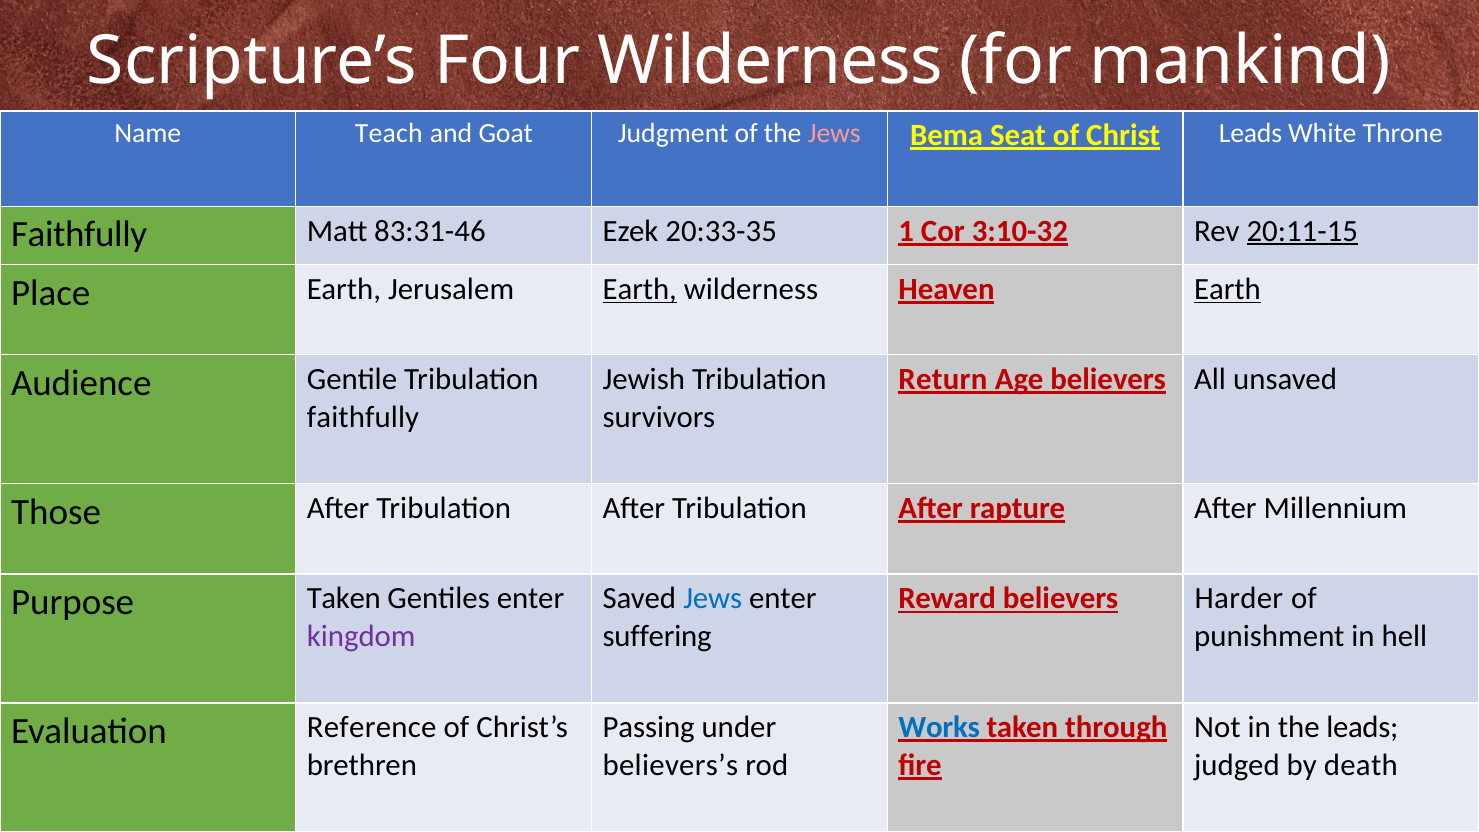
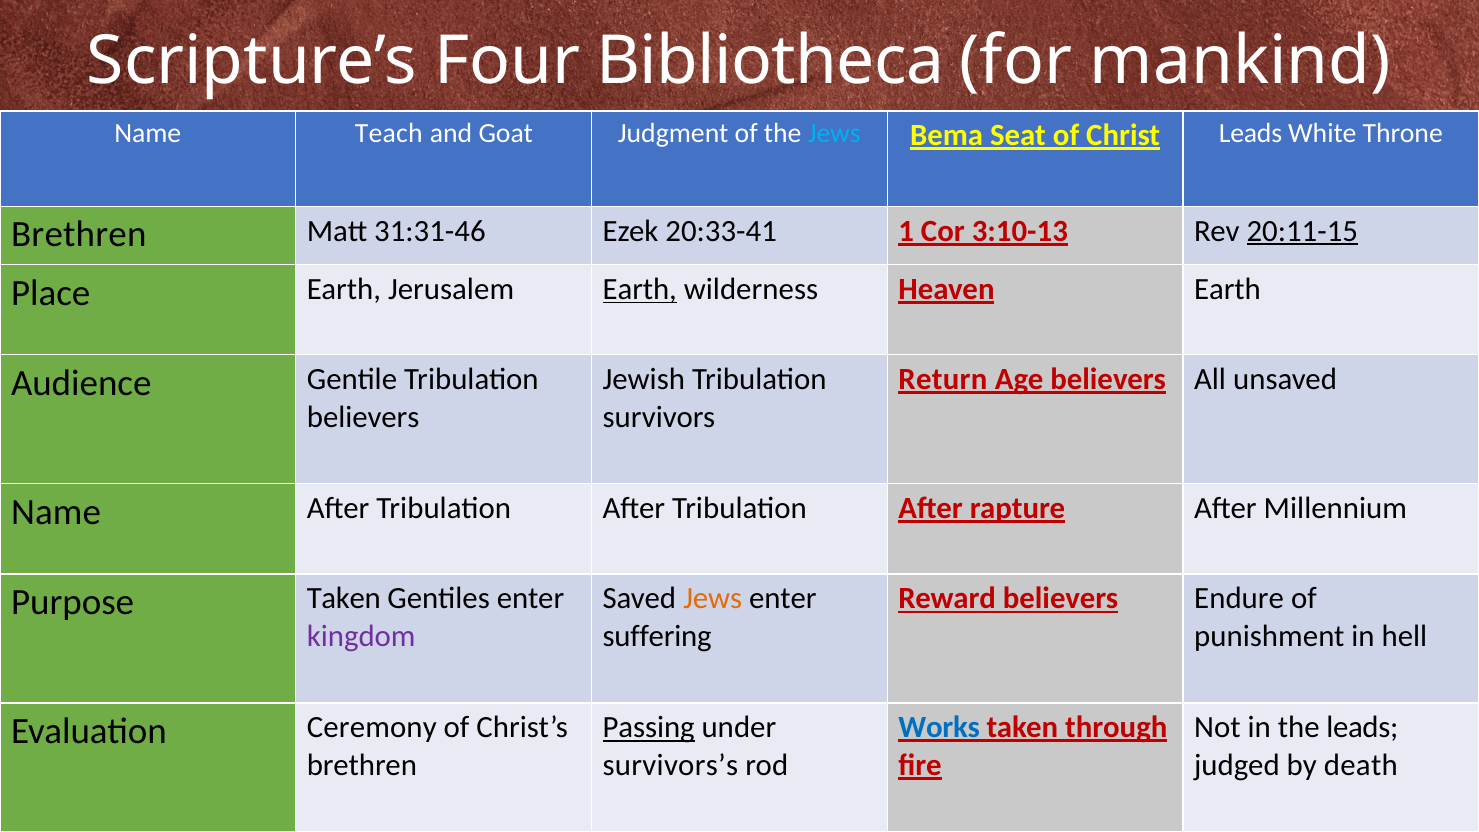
Four Wilderness: Wilderness -> Bibliotheca
Jews at (834, 134) colour: pink -> light blue
Faithfully at (79, 235): Faithfully -> Brethren
83:31-46: 83:31-46 -> 31:31-46
20:33-35: 20:33-35 -> 20:33-41
3:10-32: 3:10-32 -> 3:10-13
Earth at (1227, 289) underline: present -> none
faithfully at (363, 417): faithfully -> believers
Those at (56, 512): Those -> Name
Jews at (713, 599) colour: blue -> orange
Harder: Harder -> Endure
Passing underline: none -> present
Reference: Reference -> Ceremony
believers’s: believers’s -> survivors’s
